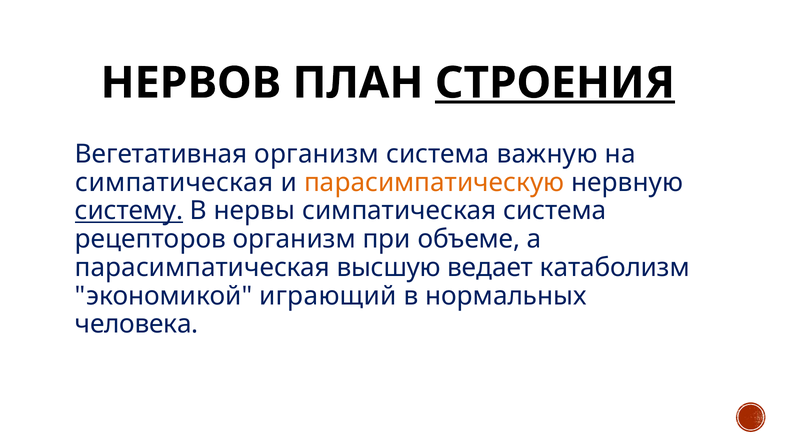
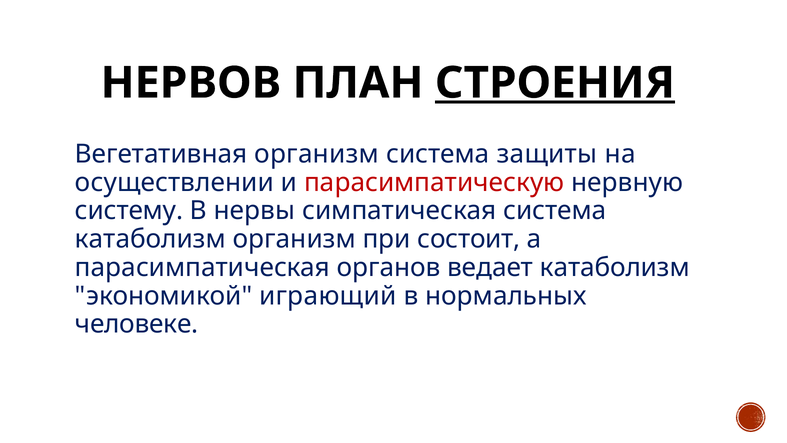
важную: важную -> защиты
симпатическая at (174, 182): симпатическая -> осуществлении
парасимпатическую colour: orange -> red
систему underline: present -> none
рецепторов at (150, 239): рецепторов -> катаболизм
объеме: объеме -> состоит
высшую: высшую -> органов
человека: человека -> человеке
